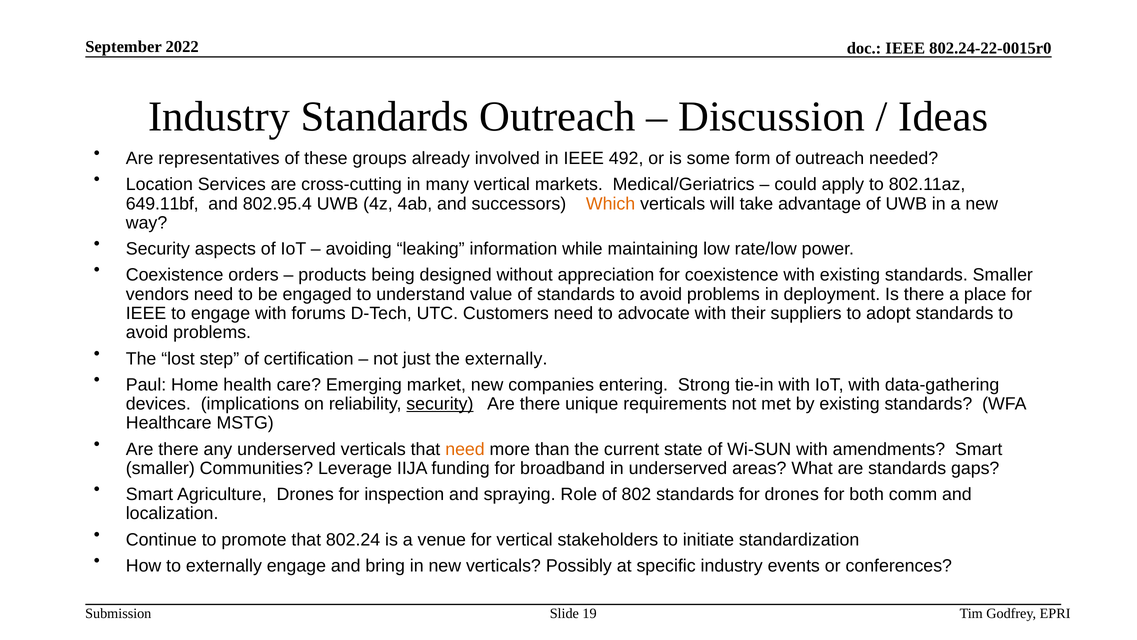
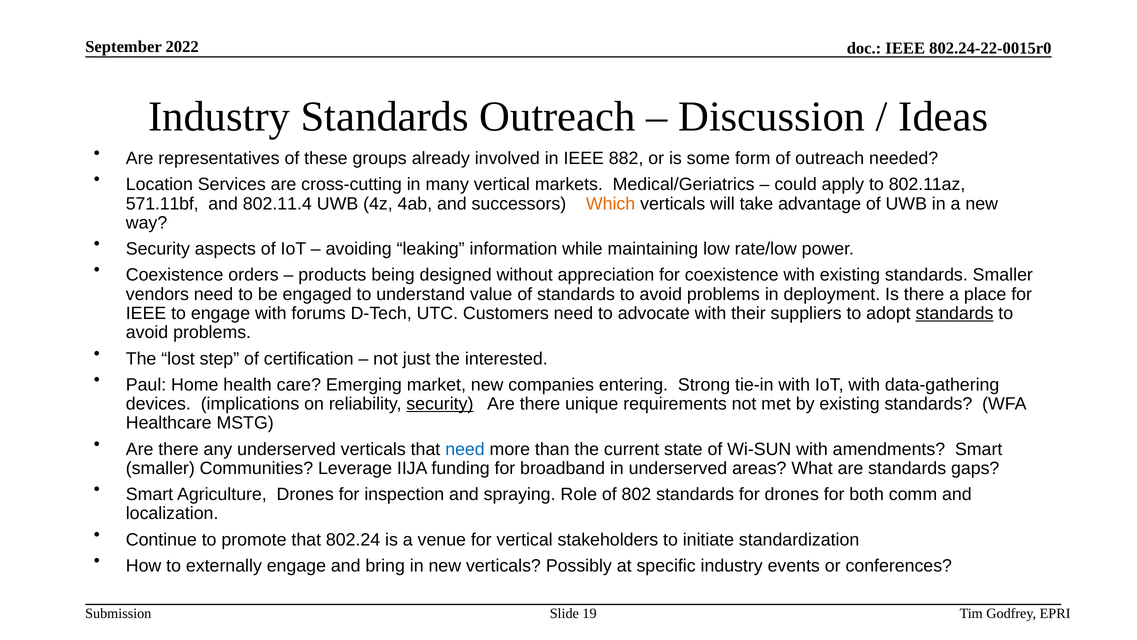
492: 492 -> 882
649.11bf: 649.11bf -> 571.11bf
802.95.4: 802.95.4 -> 802.11.4
standards at (955, 313) underline: none -> present
the externally: externally -> interested
need at (465, 449) colour: orange -> blue
